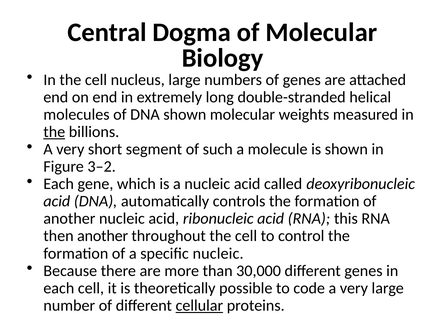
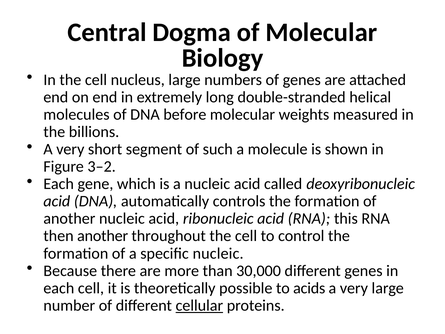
DNA shown: shown -> before
the at (54, 132) underline: present -> none
code: code -> acids
